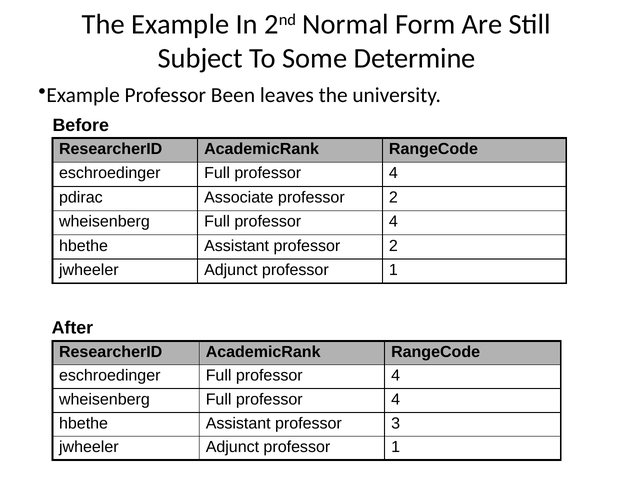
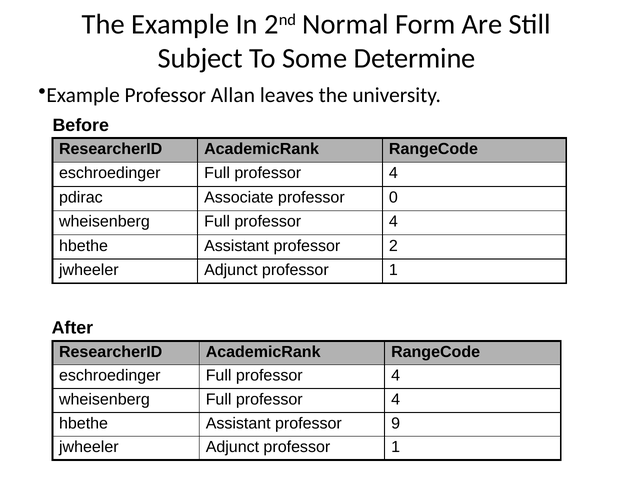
Been: Been -> Allan
Associate professor 2: 2 -> 0
3: 3 -> 9
